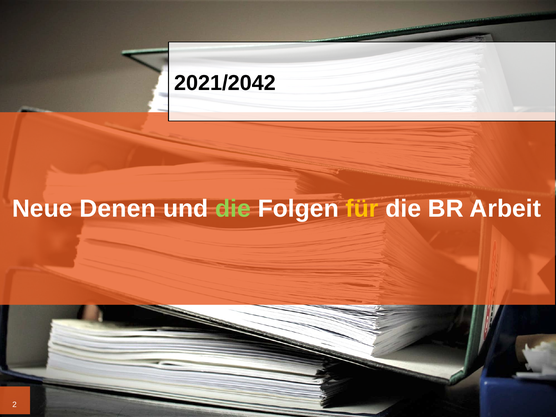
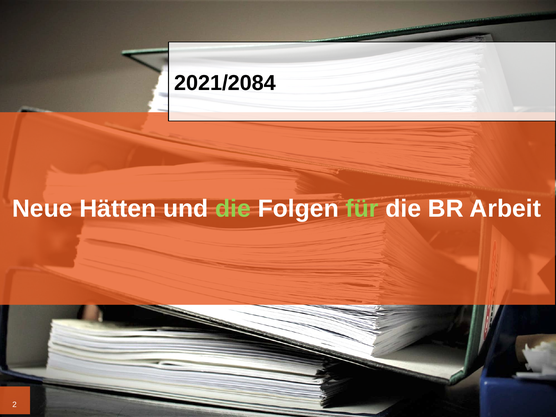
2021/2042: 2021/2042 -> 2021/2084
Denen: Denen -> Hätten
für colour: yellow -> light green
